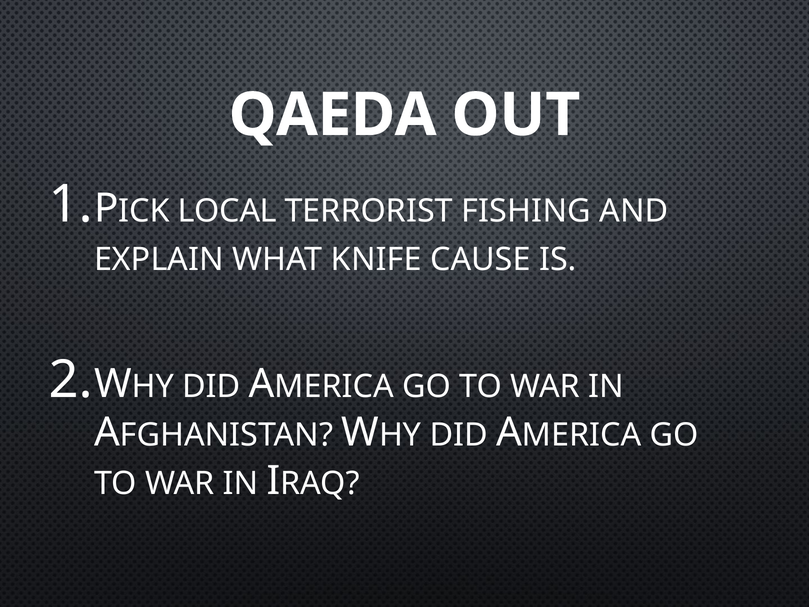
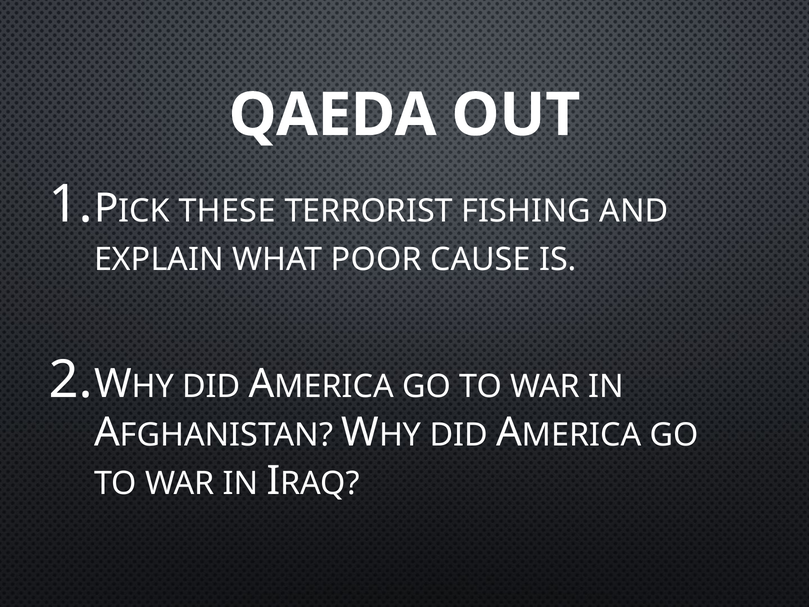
LOCAL: LOCAL -> THESE
KNIFE: KNIFE -> POOR
